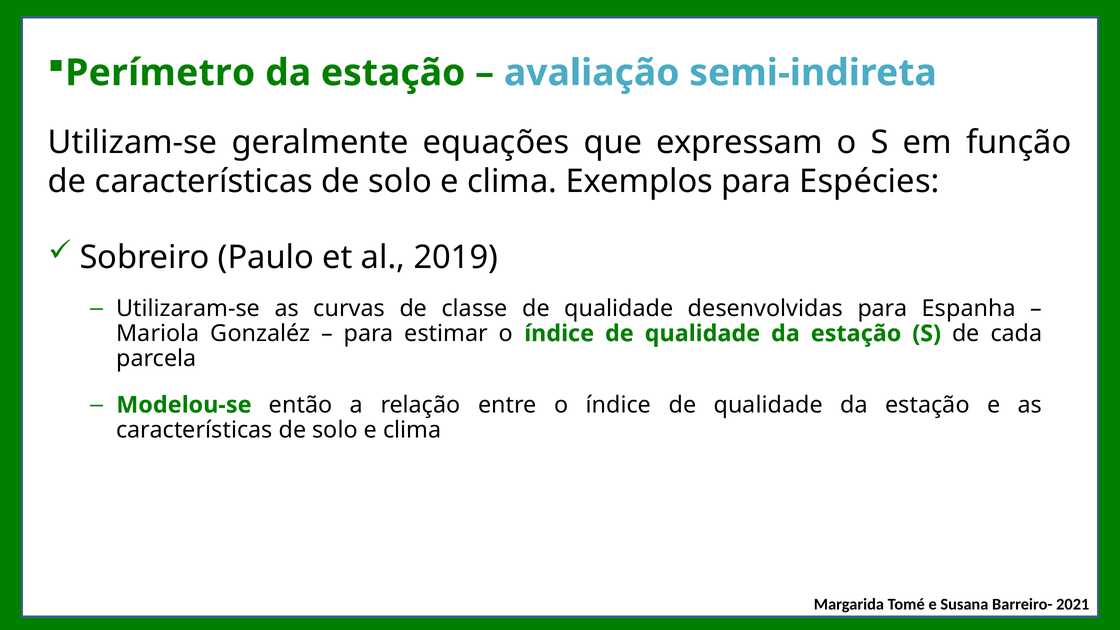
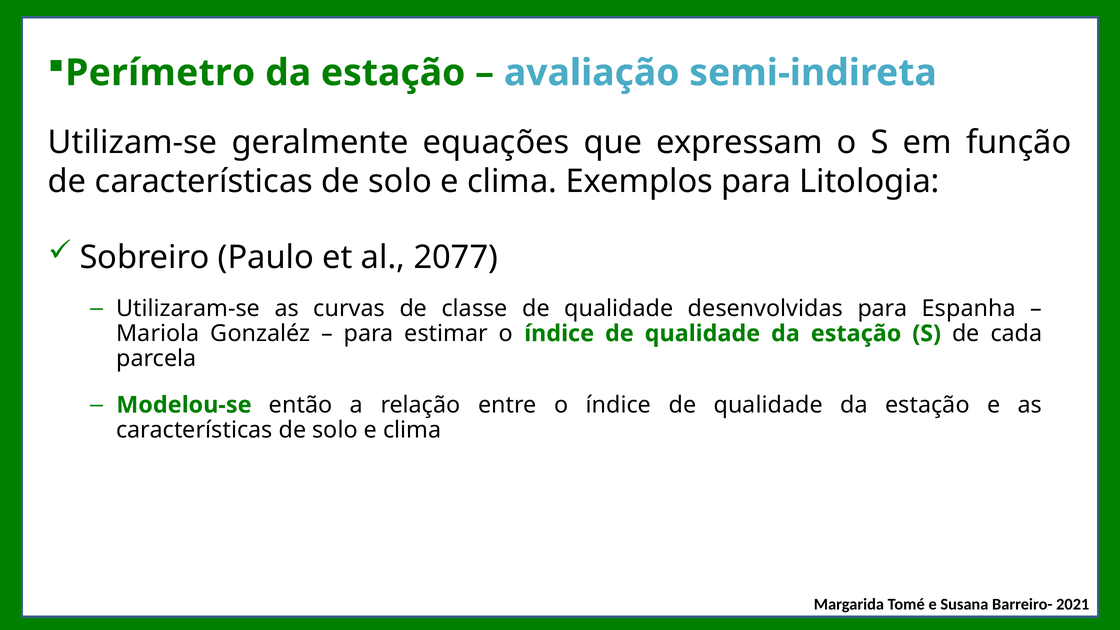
Espécies: Espécies -> Litologia
2019: 2019 -> 2077
